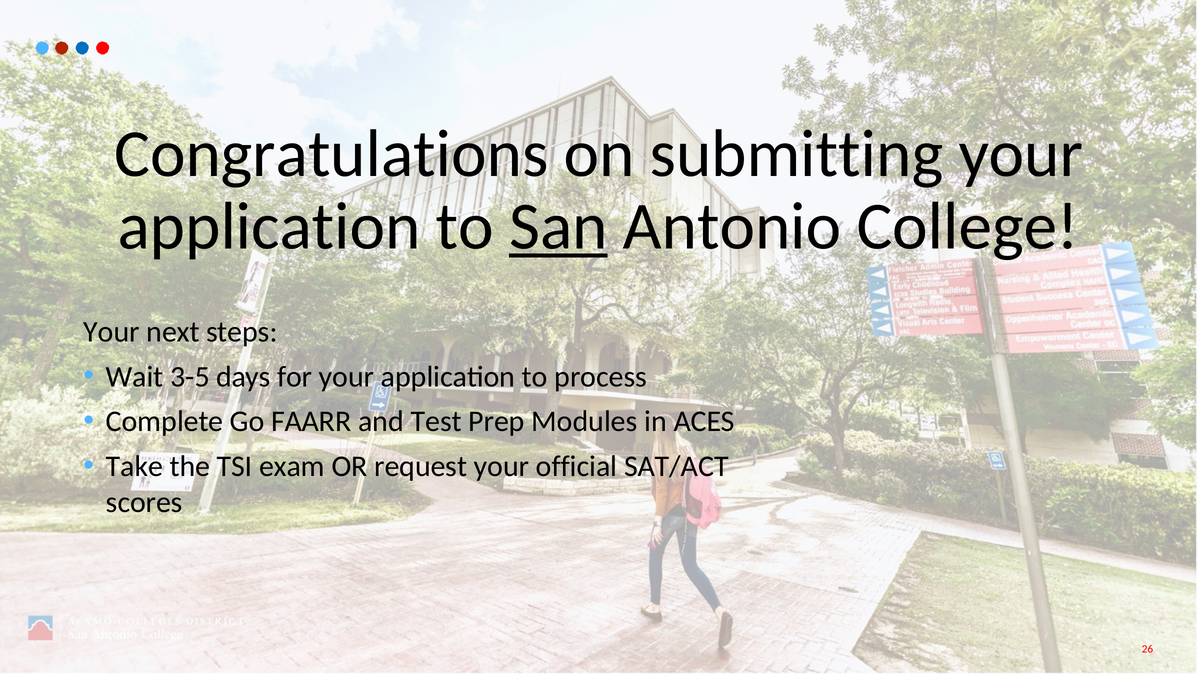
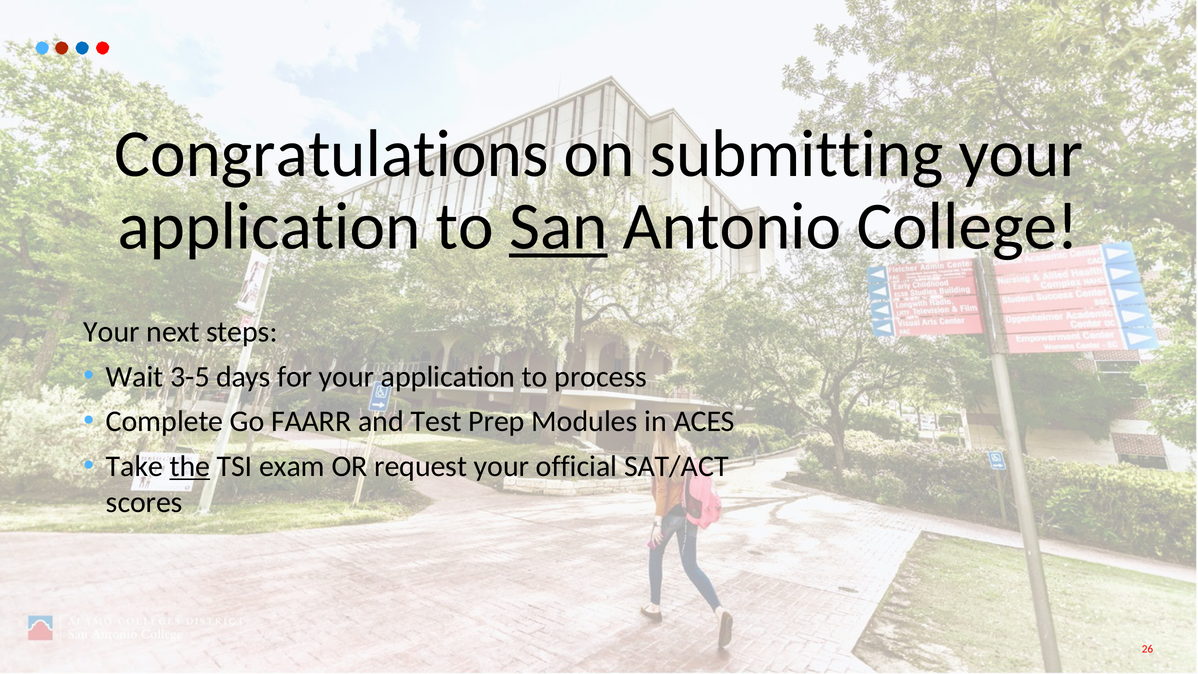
the underline: none -> present
